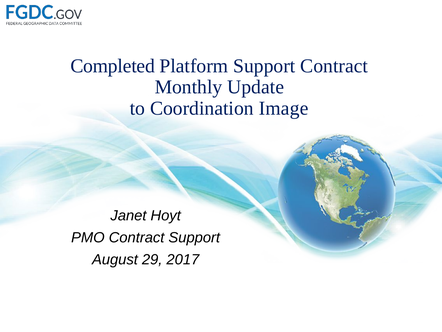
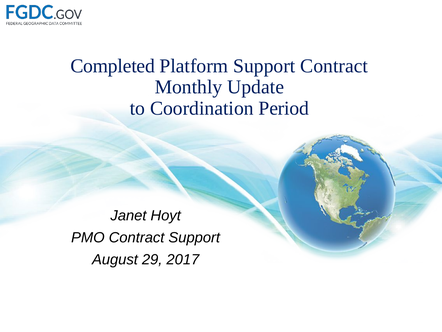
Image: Image -> Period
